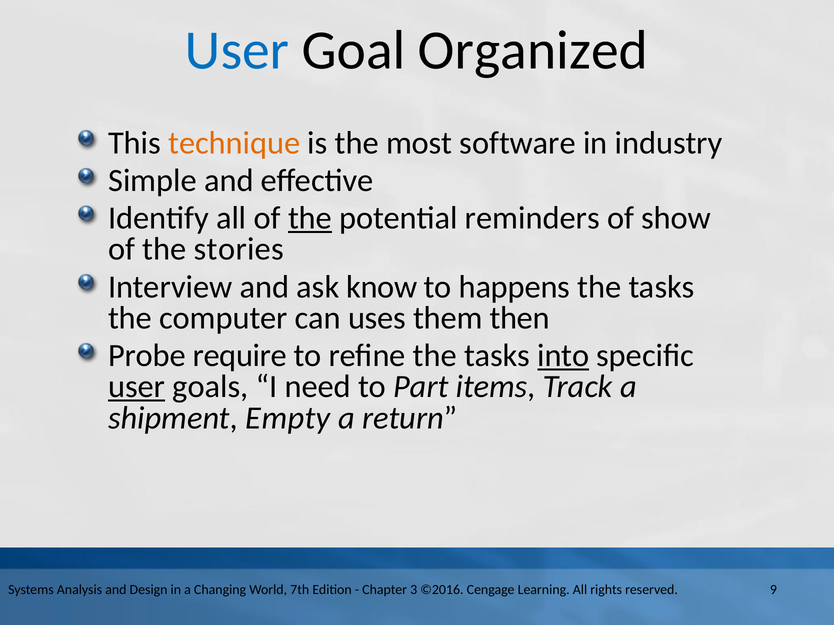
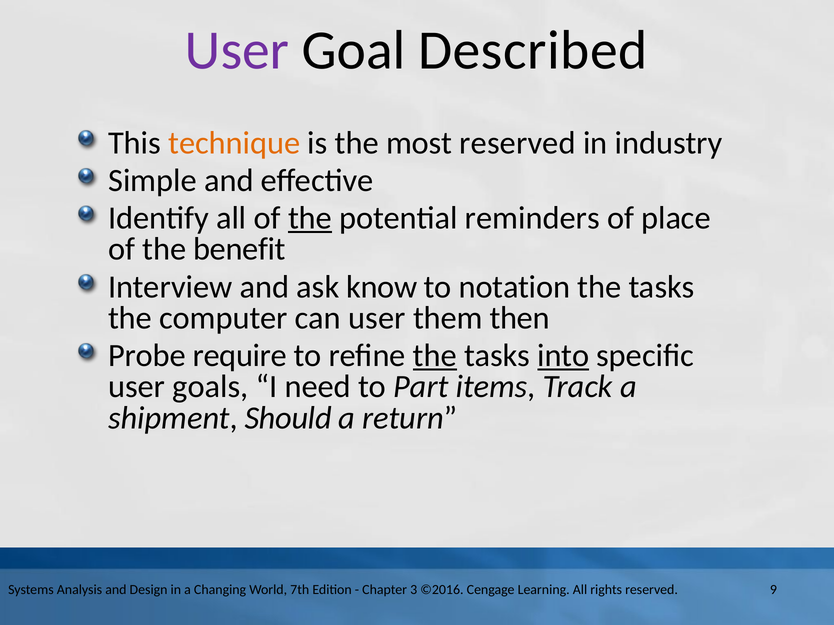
User at (237, 51) colour: blue -> purple
Organized: Organized -> Described
most software: software -> reserved
show: show -> place
stories: stories -> benefit
happens: happens -> notation
can uses: uses -> user
the at (435, 356) underline: none -> present
user at (137, 387) underline: present -> none
Empty: Empty -> Should
